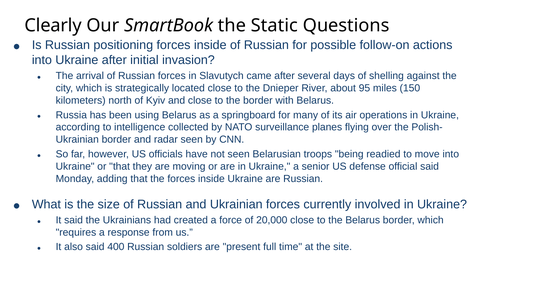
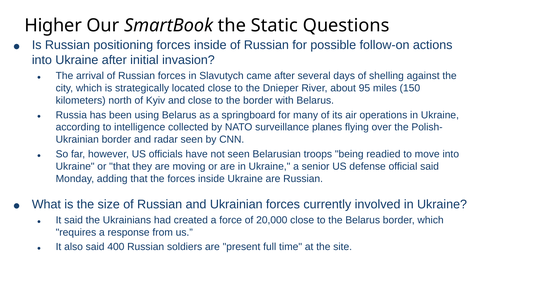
Clearly: Clearly -> Higher
